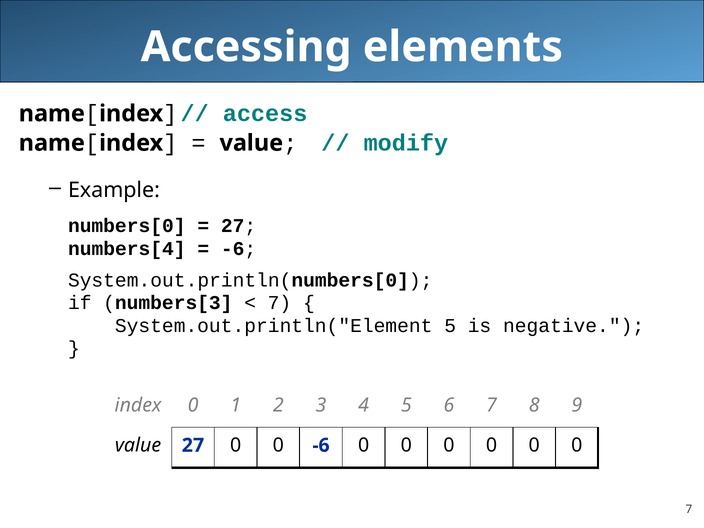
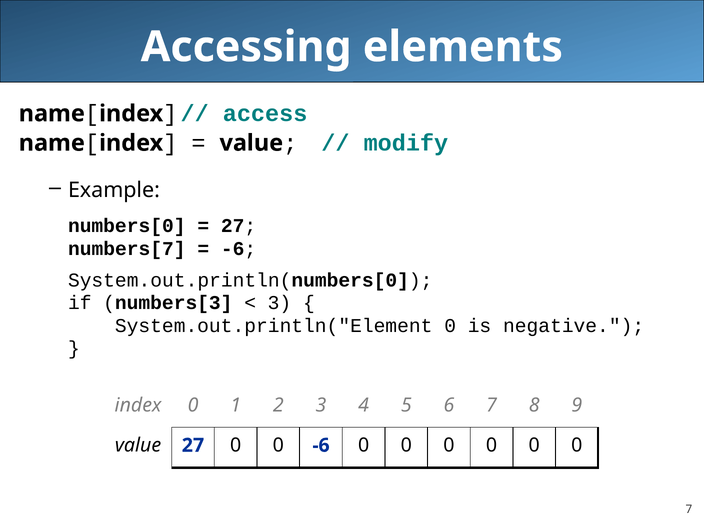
numbers[4: numbers[4 -> numbers[7
7 at (279, 303): 7 -> 3
System.out.println("Element 5: 5 -> 0
